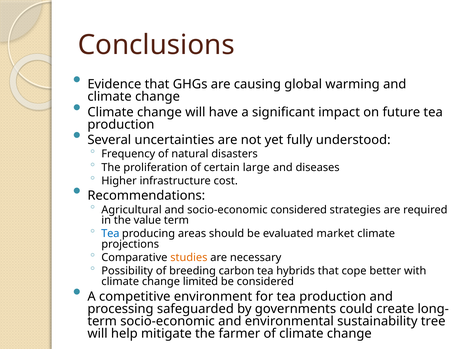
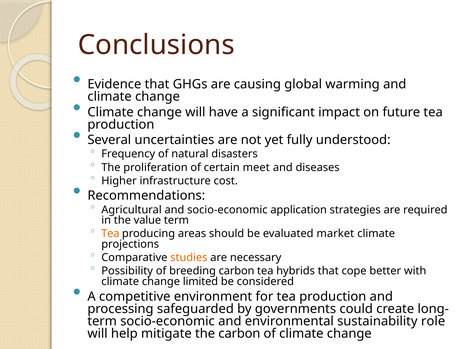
large: large -> meet
socio-economic considered: considered -> application
Tea at (110, 234) colour: blue -> orange
tree: tree -> role
the farmer: farmer -> carbon
